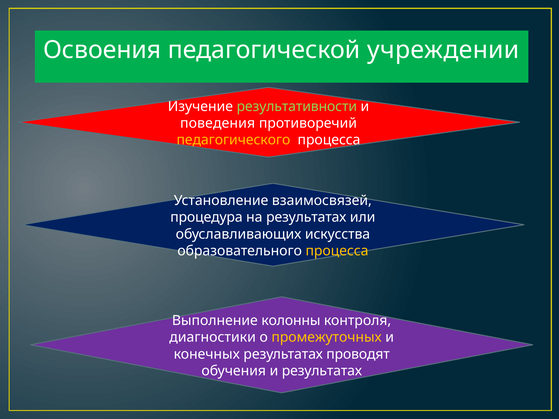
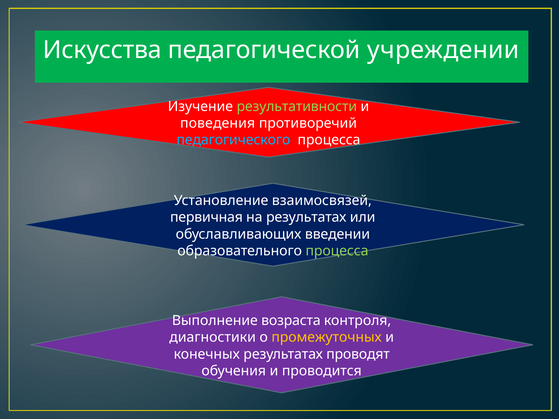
Освоения: Освоения -> Искусства
педагогического colour: yellow -> light blue
процедура: процедура -> первичная
искусства: искусства -> введении
процесса at (337, 251) colour: yellow -> light green
колонны: колонны -> возраста
и результатах: результатах -> проводится
